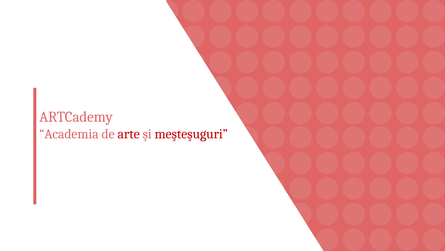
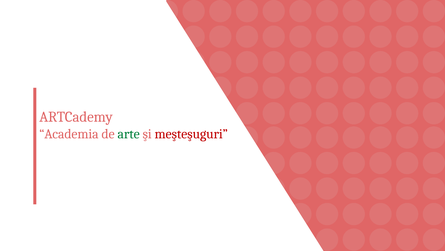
arte colour: red -> green
